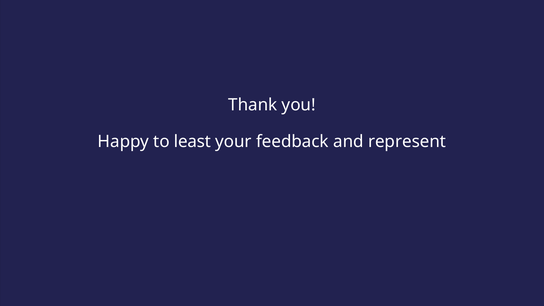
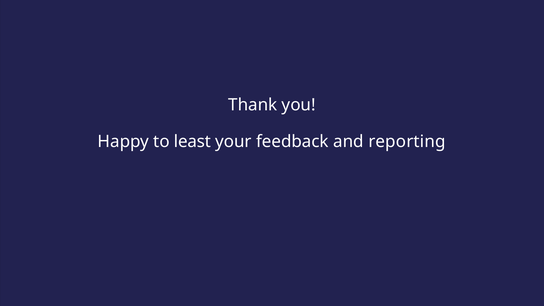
represent: represent -> reporting
